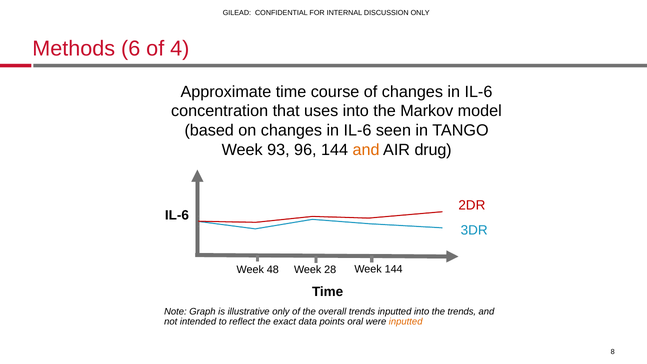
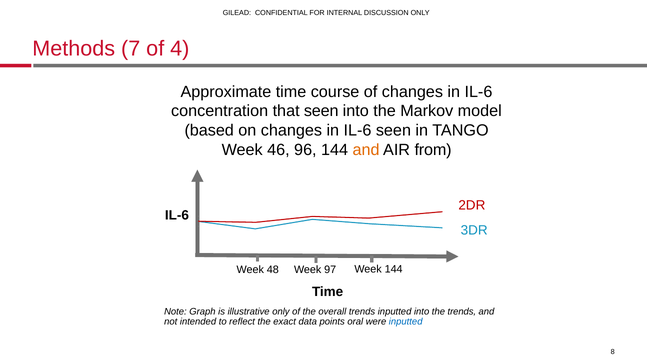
6: 6 -> 7
that uses: uses -> seen
93: 93 -> 46
drug: drug -> from
28: 28 -> 97
inputted at (406, 322) colour: orange -> blue
